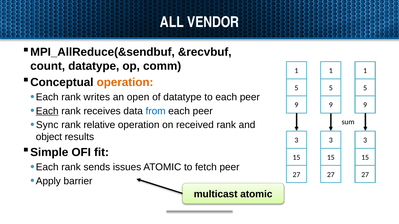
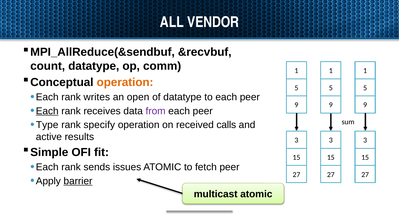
from colour: blue -> purple
Sync: Sync -> Type
relative: relative -> specify
received rank: rank -> calls
object: object -> active
barrier underline: none -> present
